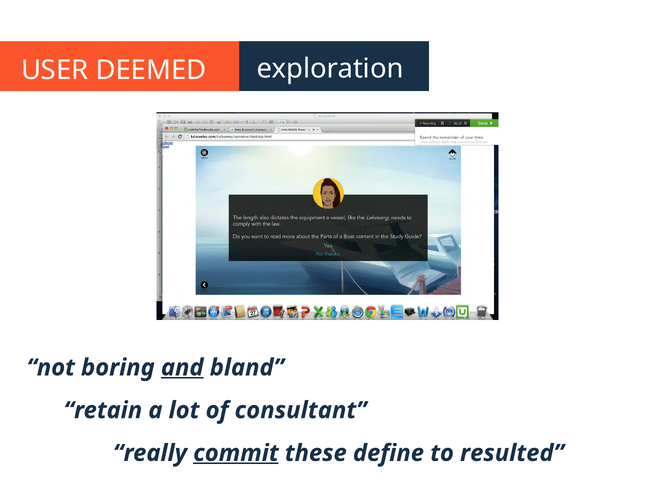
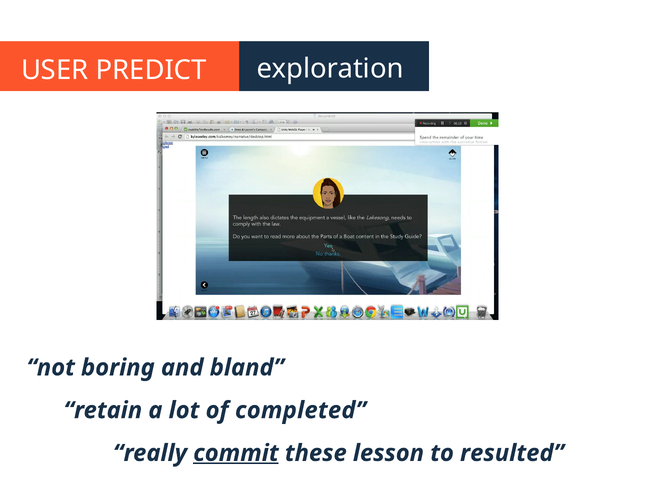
DEEMED: DEEMED -> PREDICT
and underline: present -> none
consultant: consultant -> completed
define: define -> lesson
